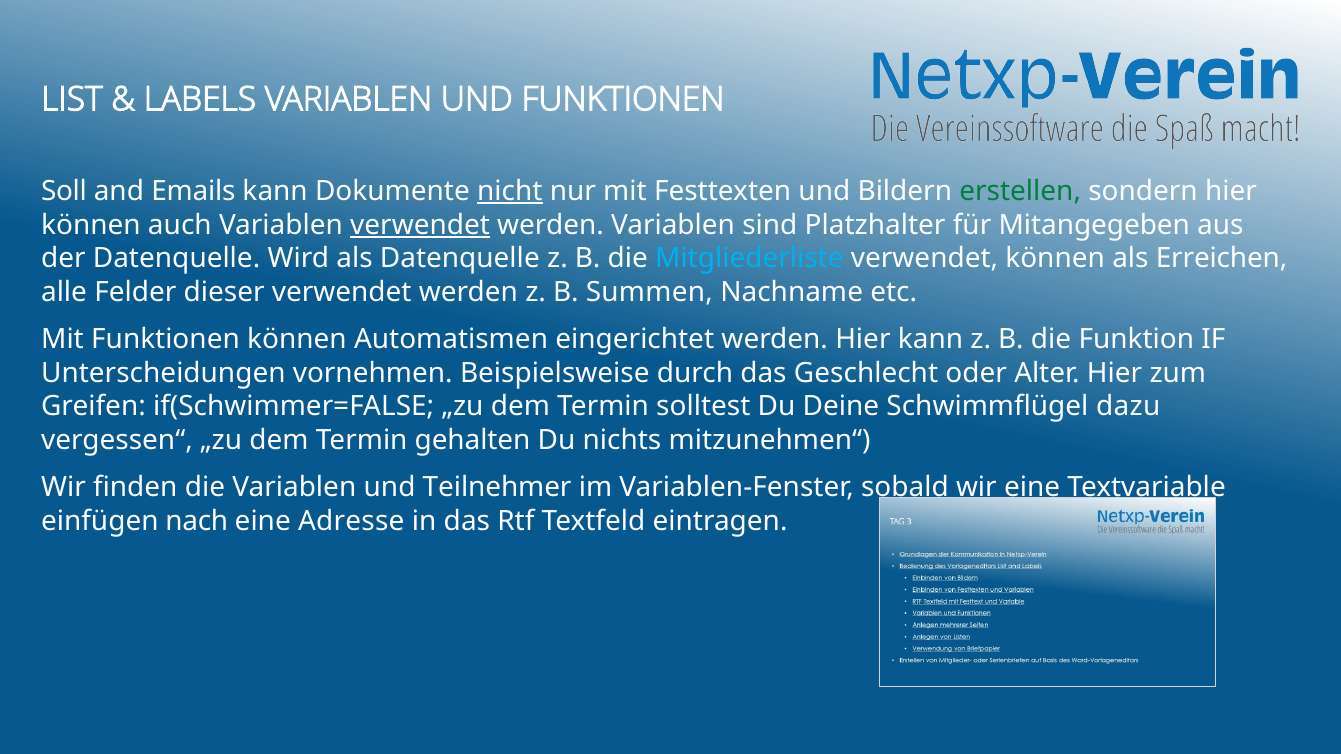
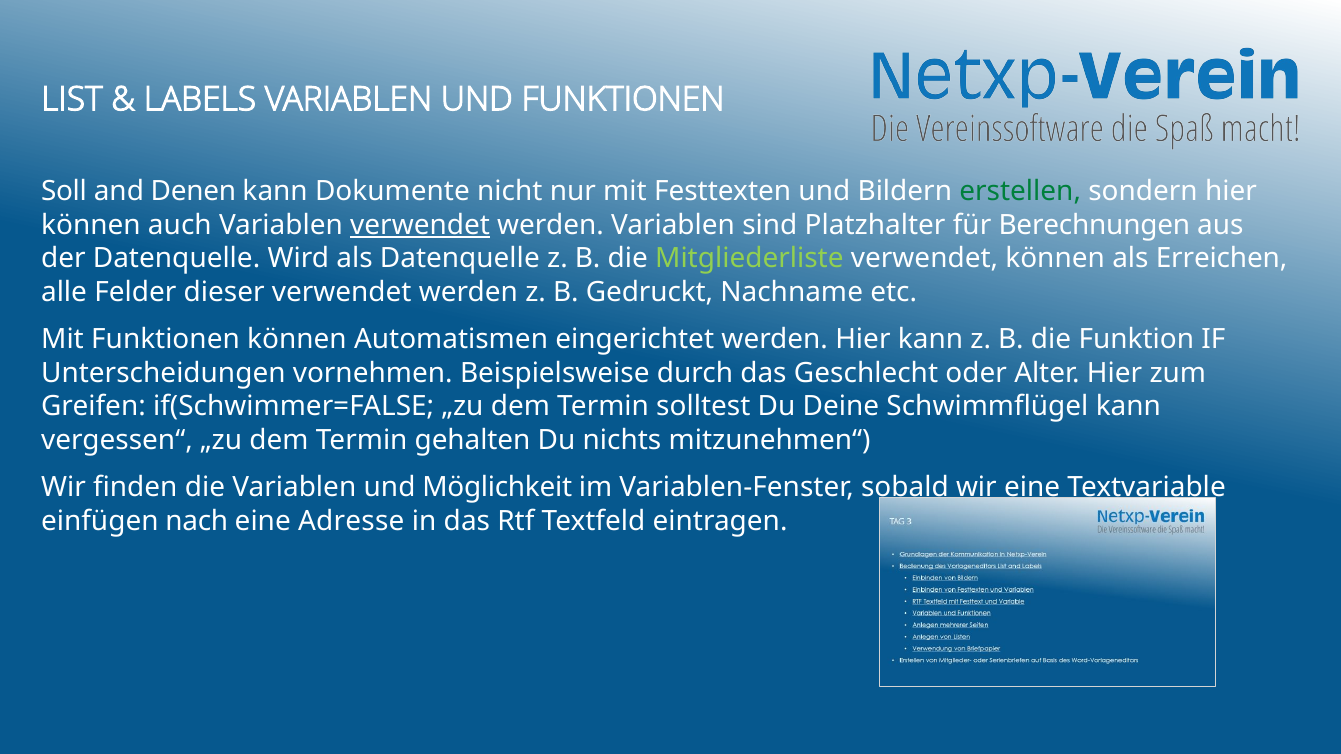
Emails: Emails -> Denen
nicht underline: present -> none
Mitangegeben: Mitangegeben -> Berechnungen
Mitgliederliste colour: light blue -> light green
Summen: Summen -> Gedruckt
Schwimmflügel dazu: dazu -> kann
Teilnehmer: Teilnehmer -> Möglichkeit
